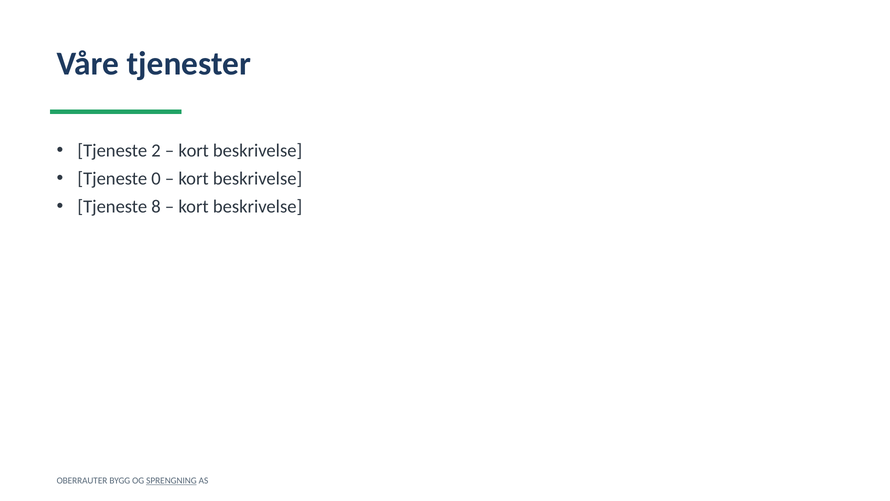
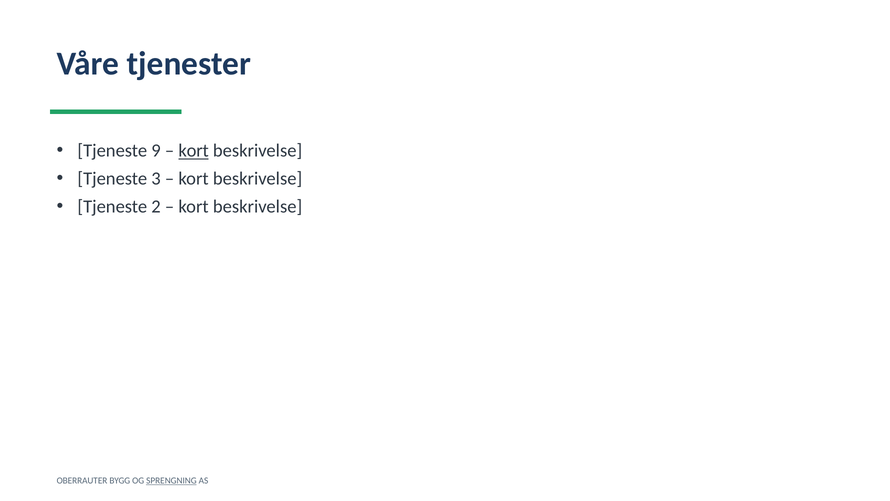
2: 2 -> 9
kort at (194, 151) underline: none -> present
0: 0 -> 3
8: 8 -> 2
